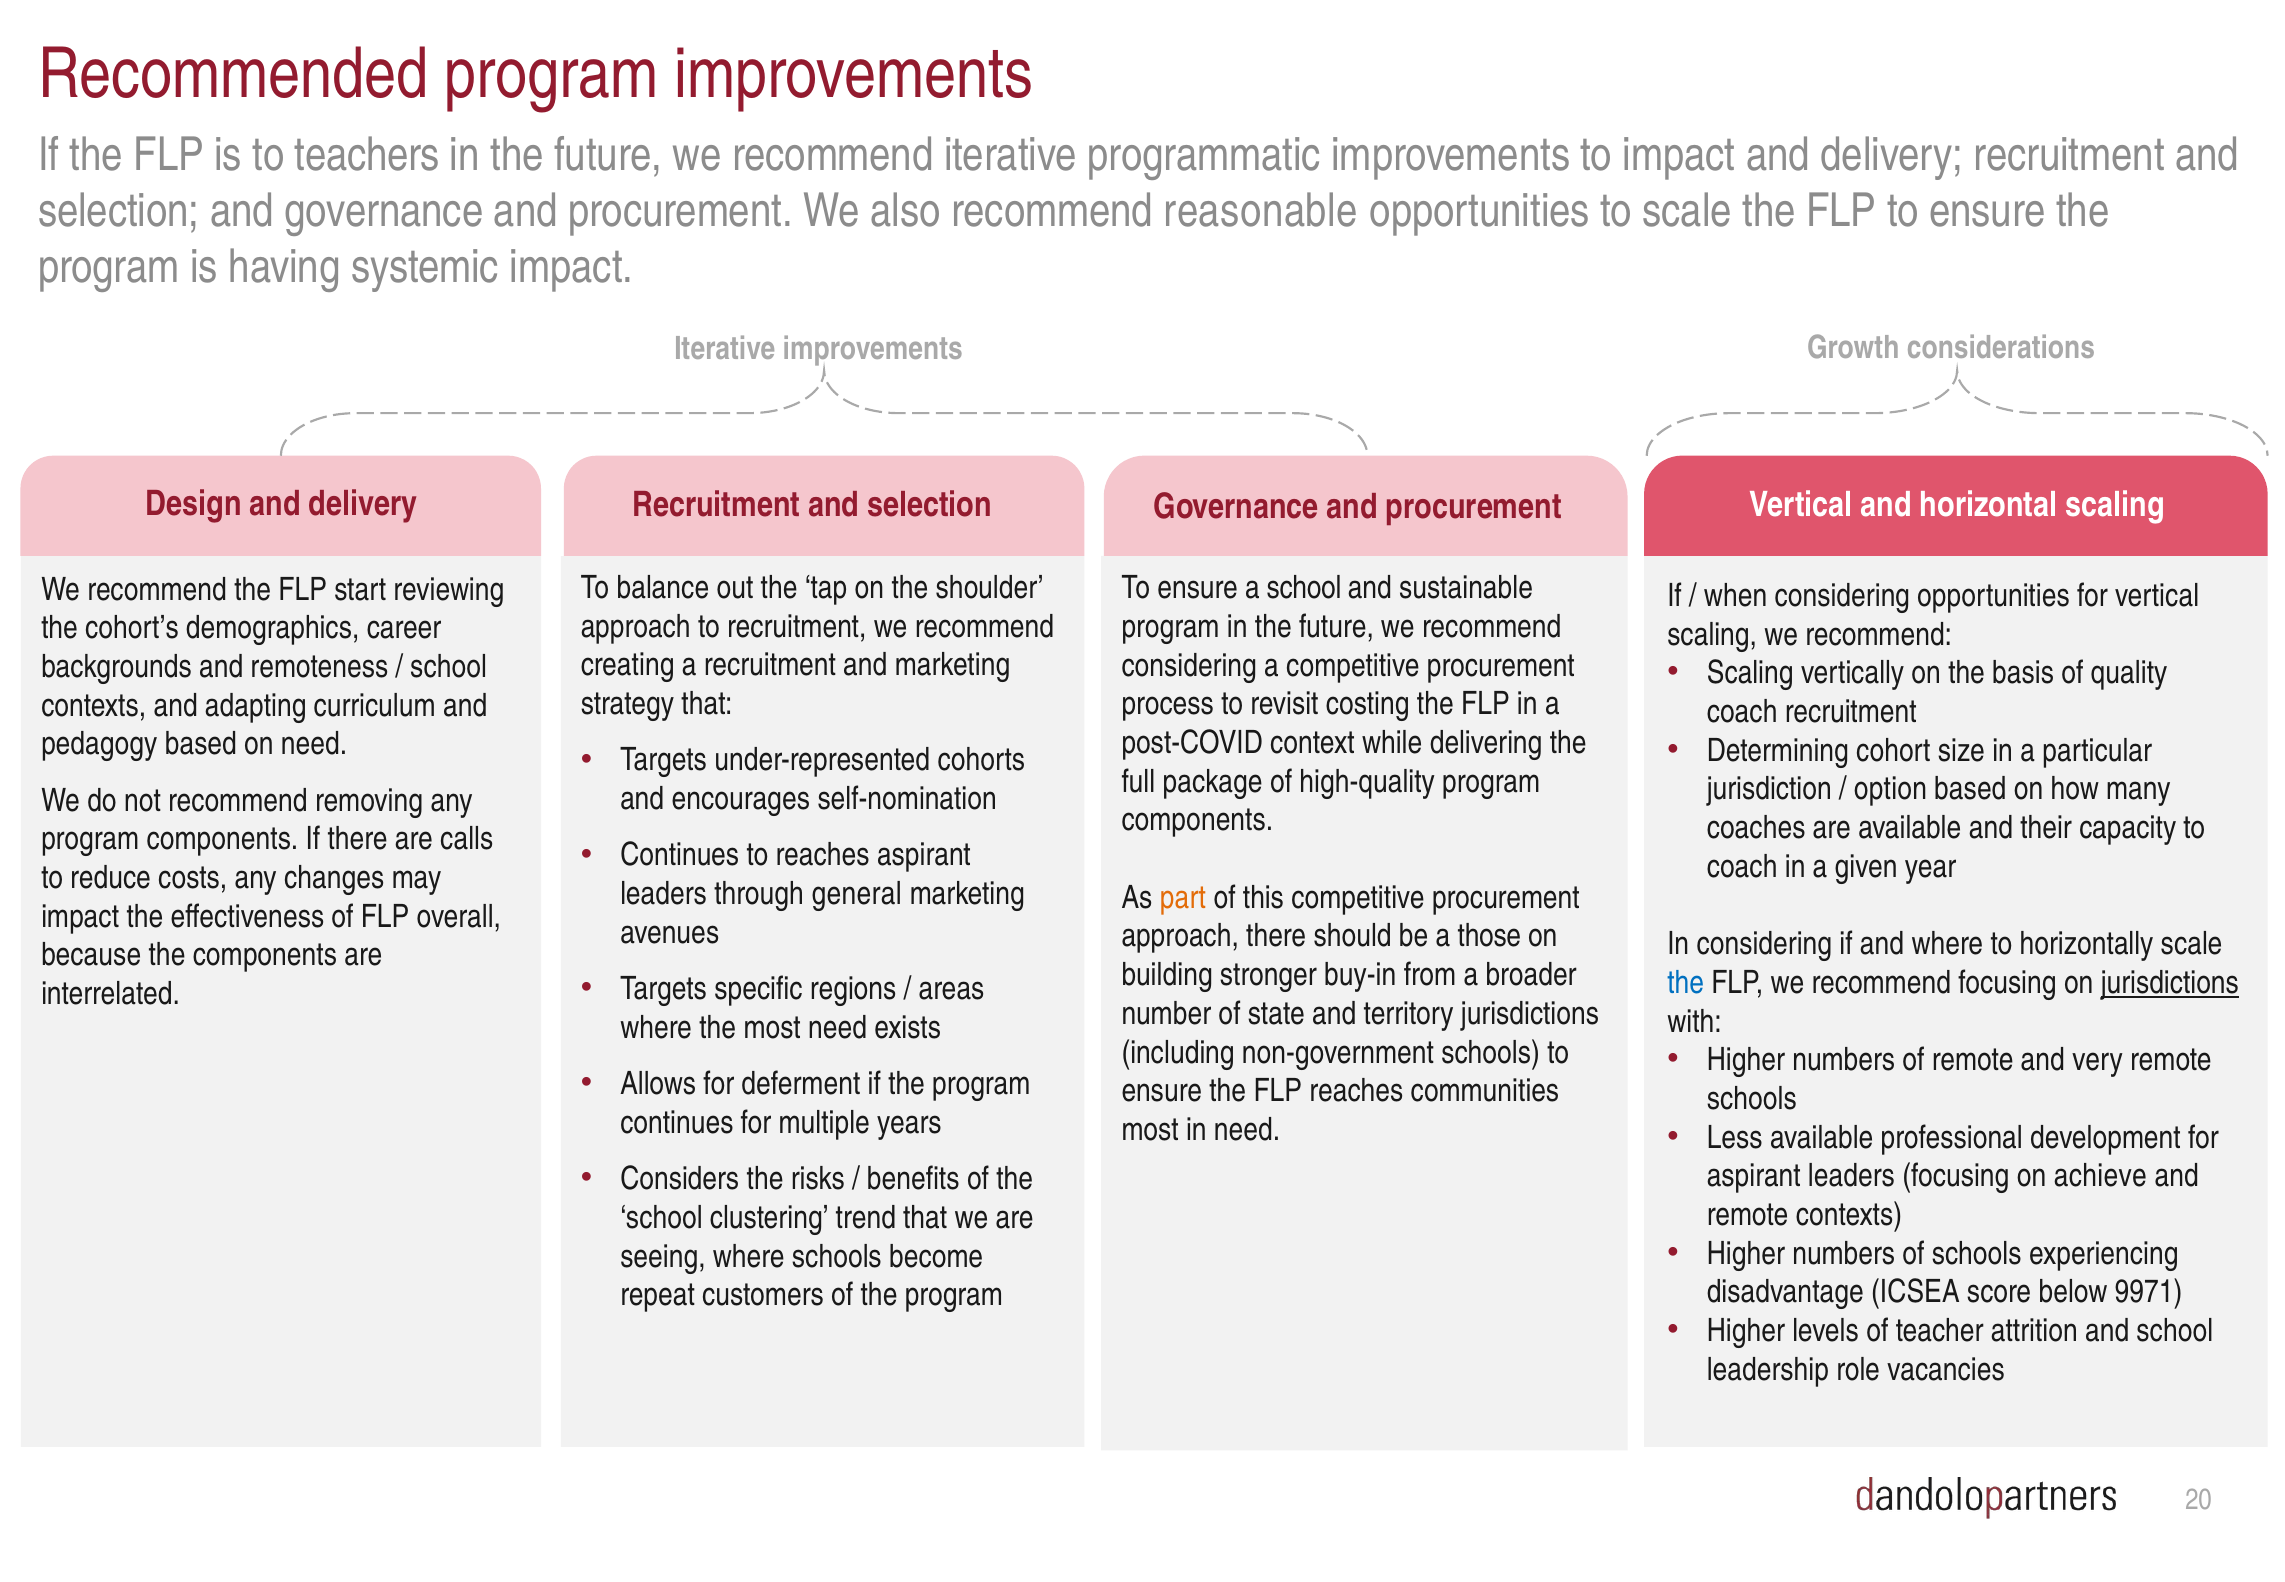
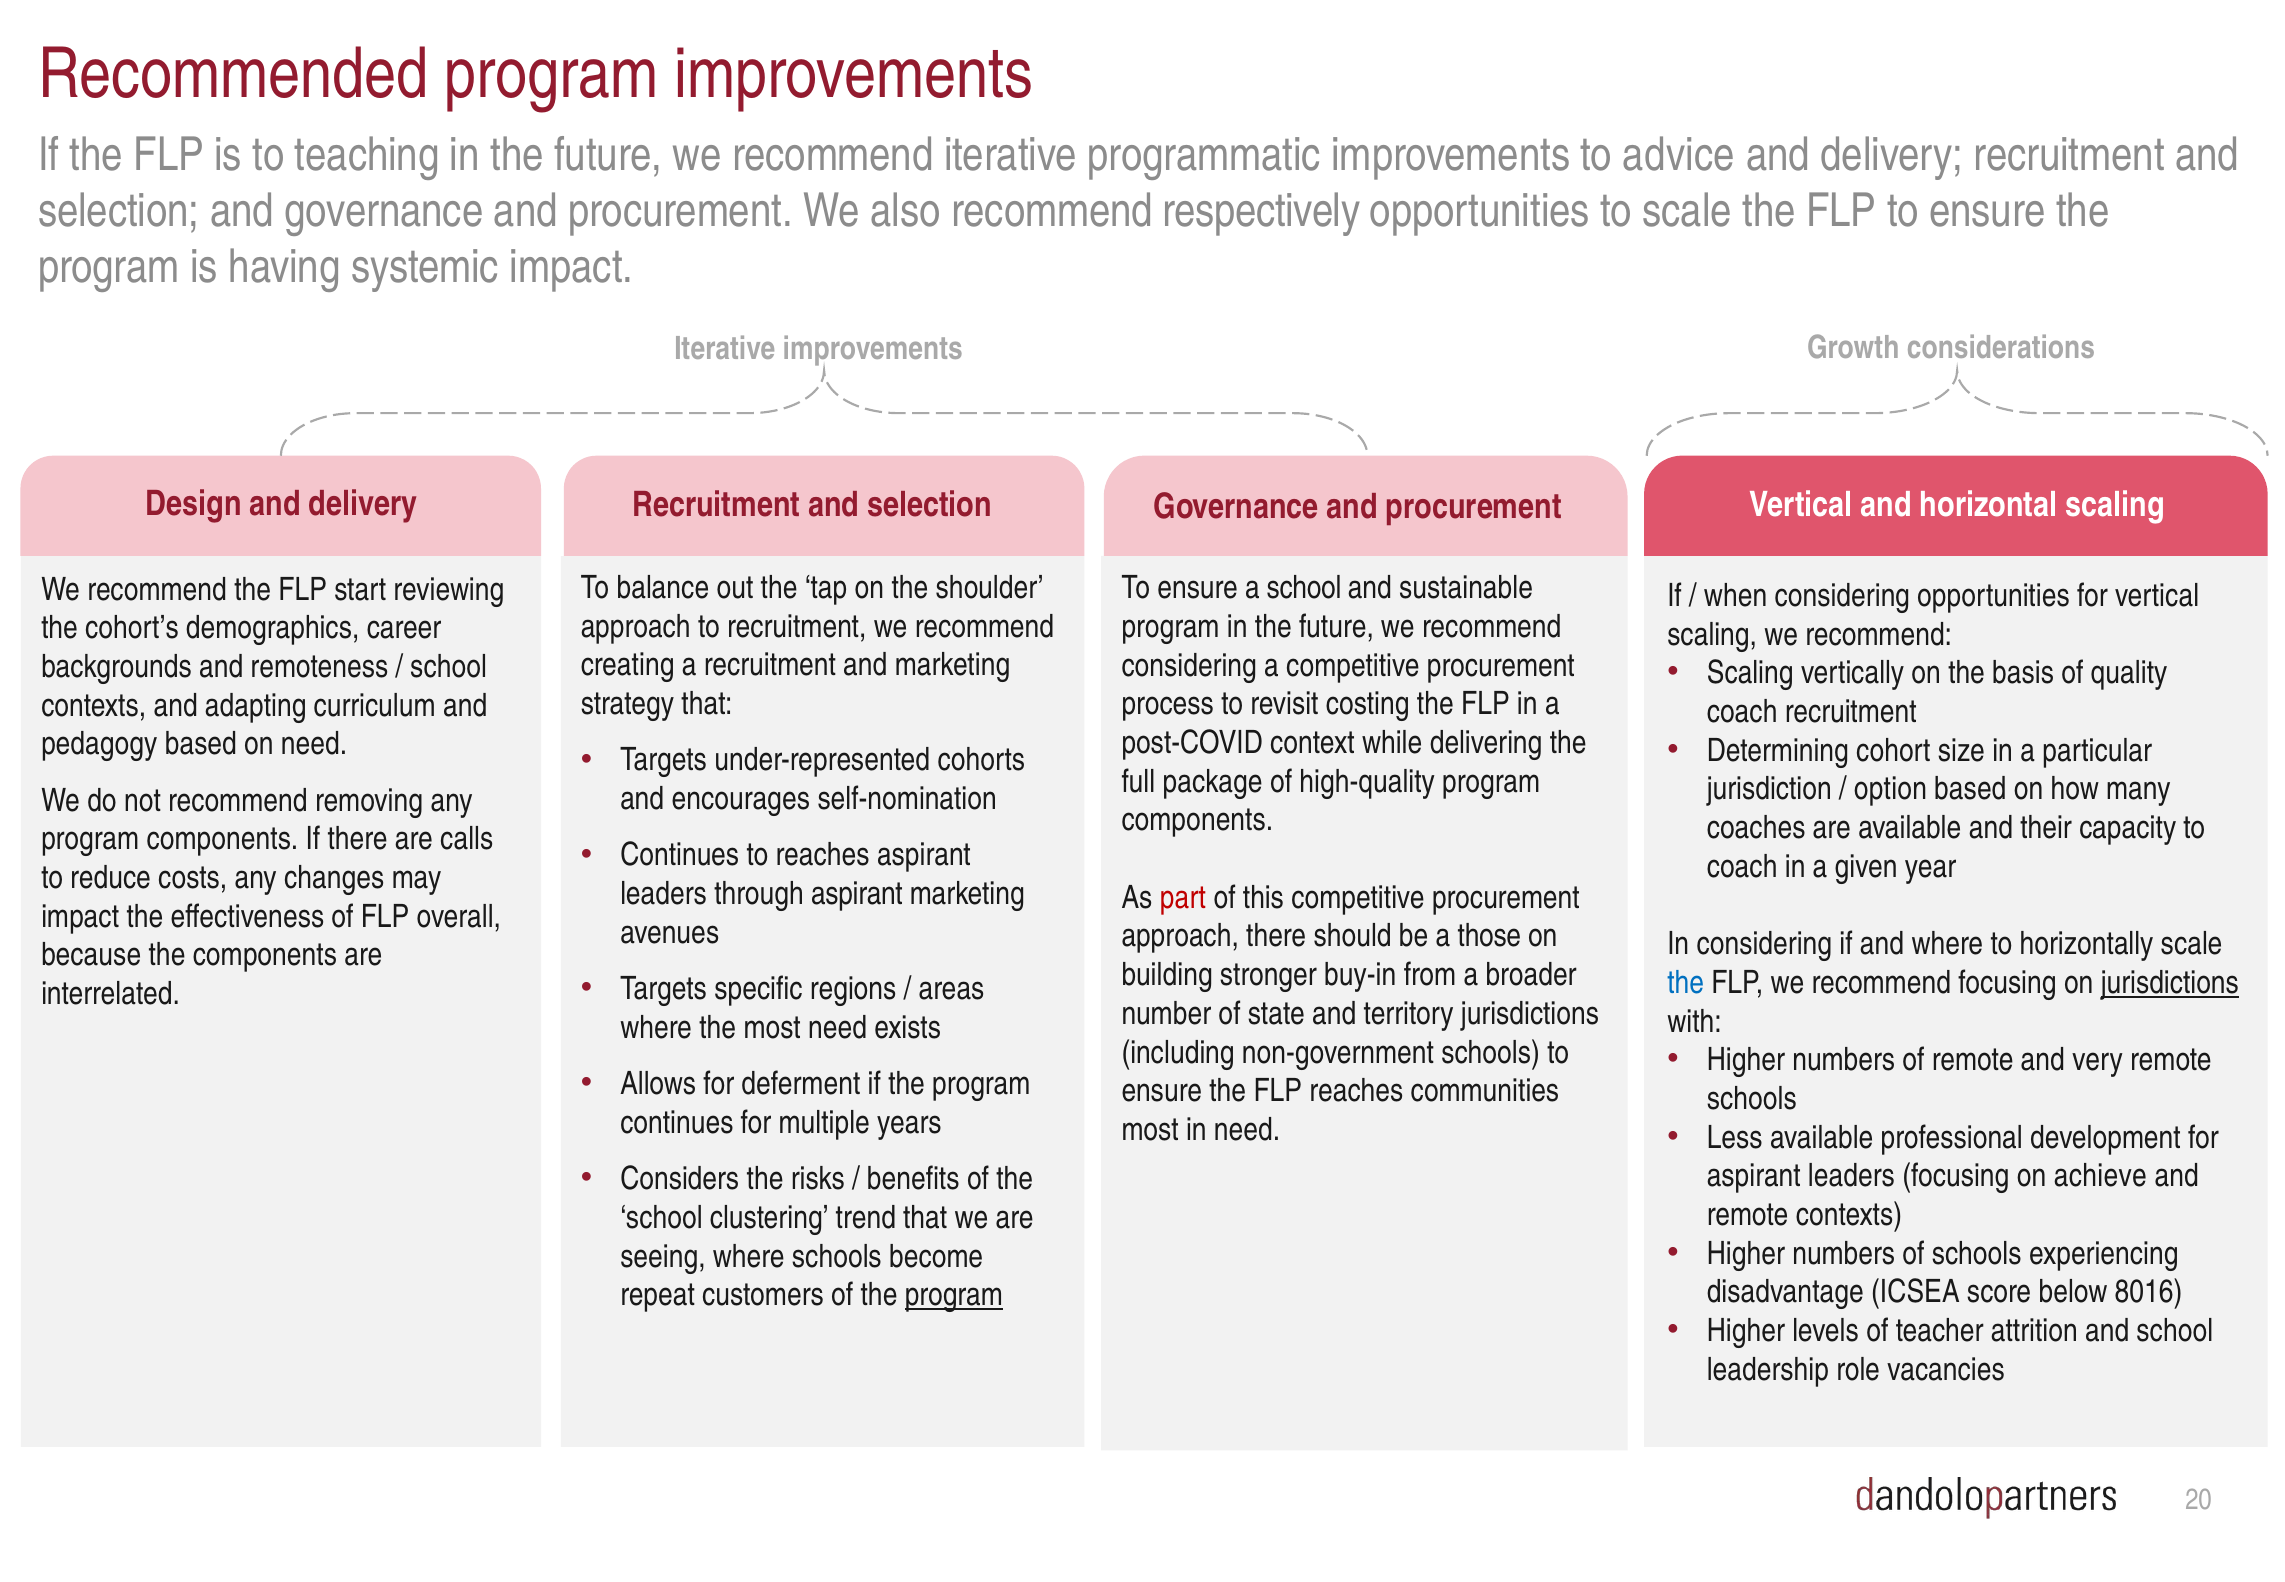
teachers: teachers -> teaching
to impact: impact -> advice
reasonable: reasonable -> respectively
through general: general -> aspirant
part colour: orange -> red
9971: 9971 -> 8016
program at (954, 1295) underline: none -> present
